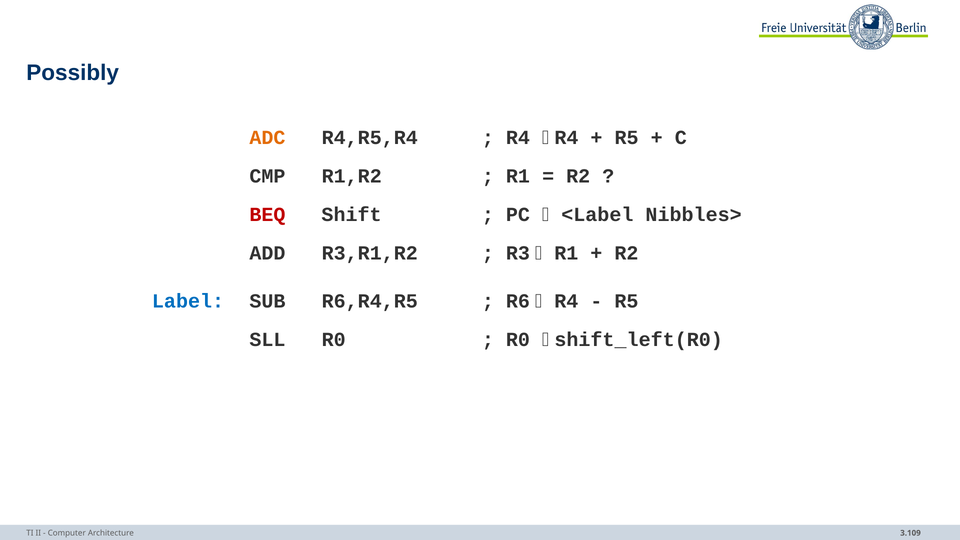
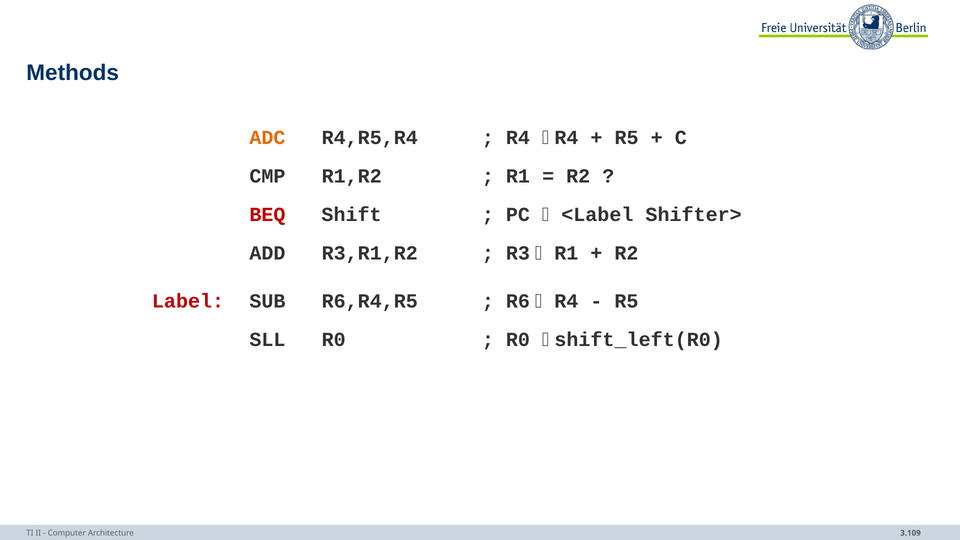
Possibly: Possibly -> Methods
Nibbles>: Nibbles> -> Shifter>
Label colour: blue -> red
